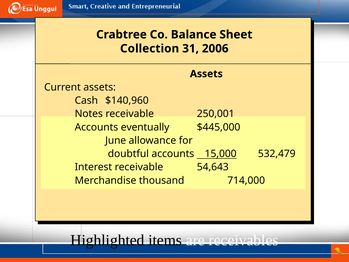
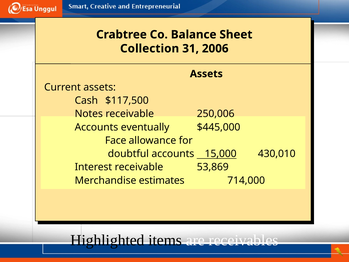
$140,960: $140,960 -> $117,500
250,001: 250,001 -> 250,006
June: June -> Face
532,479: 532,479 -> 430,010
54,643: 54,643 -> 53,869
thousand: thousand -> estimates
